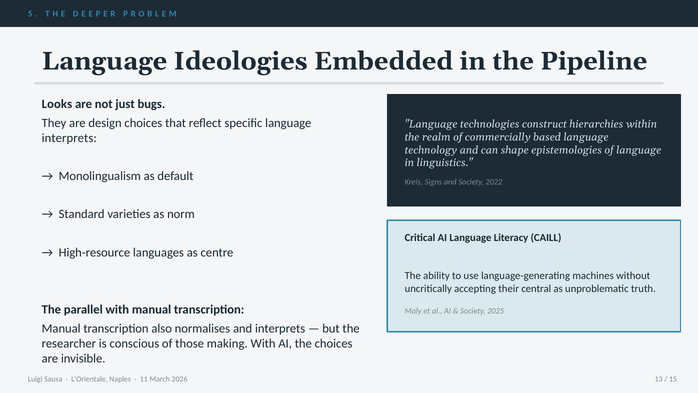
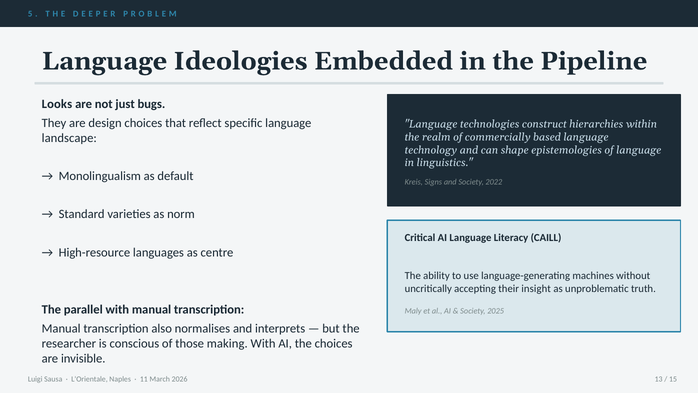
interprets at (69, 138): interprets -> landscape
central: central -> insight
